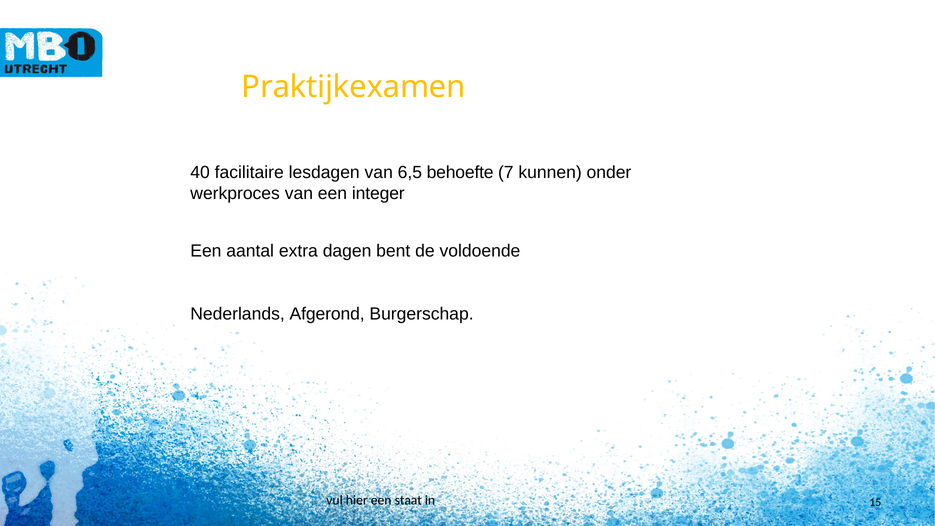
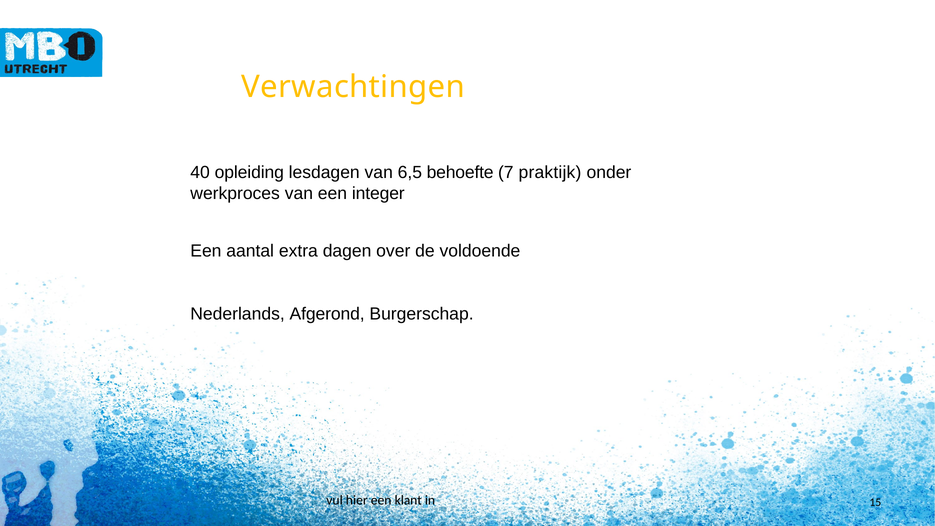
Praktijkexamen: Praktijkexamen -> Verwachtingen
facilitaire: facilitaire -> opleiding
kunnen: kunnen -> praktijk
bent: bent -> over
staat: staat -> klant
